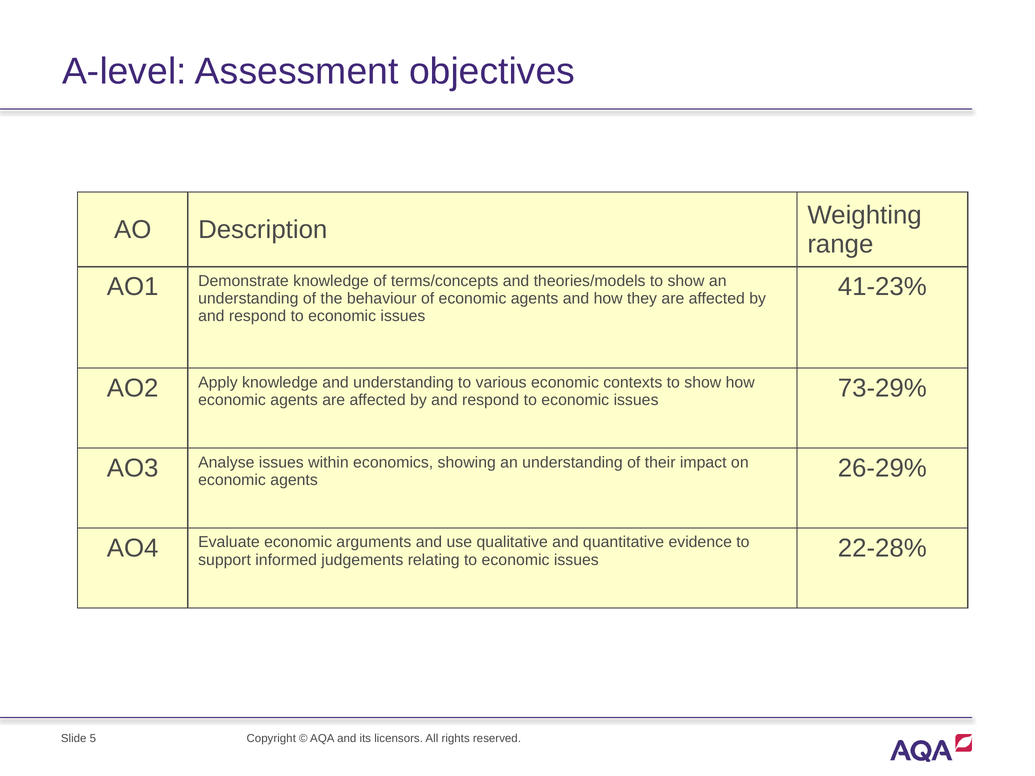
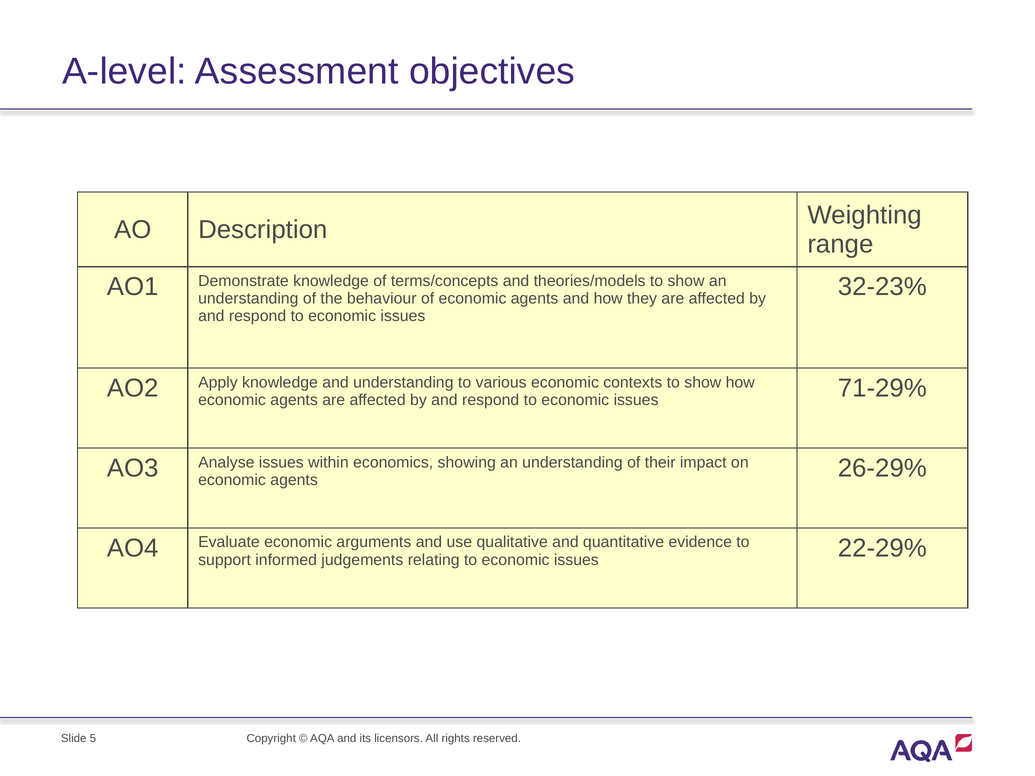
41-23%: 41-23% -> 32-23%
73-29%: 73-29% -> 71-29%
22-28%: 22-28% -> 22-29%
